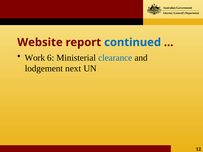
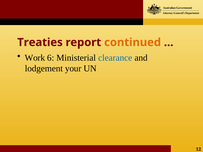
Website: Website -> Treaties
continued colour: blue -> orange
next: next -> your
